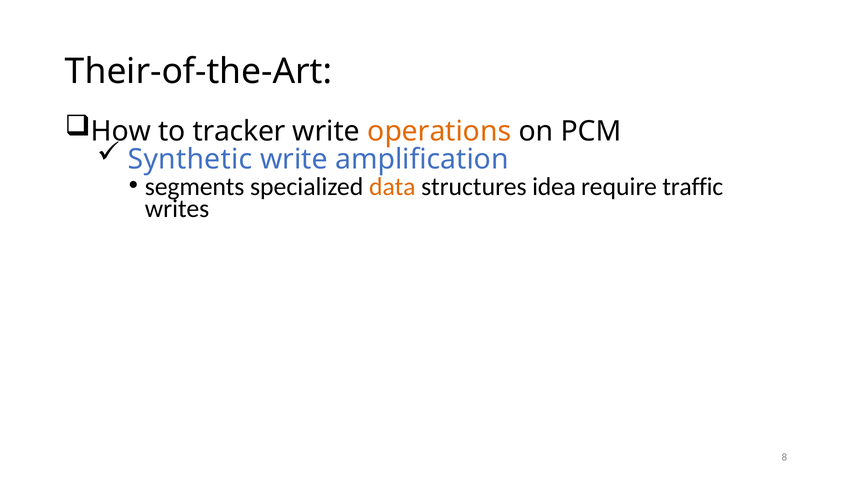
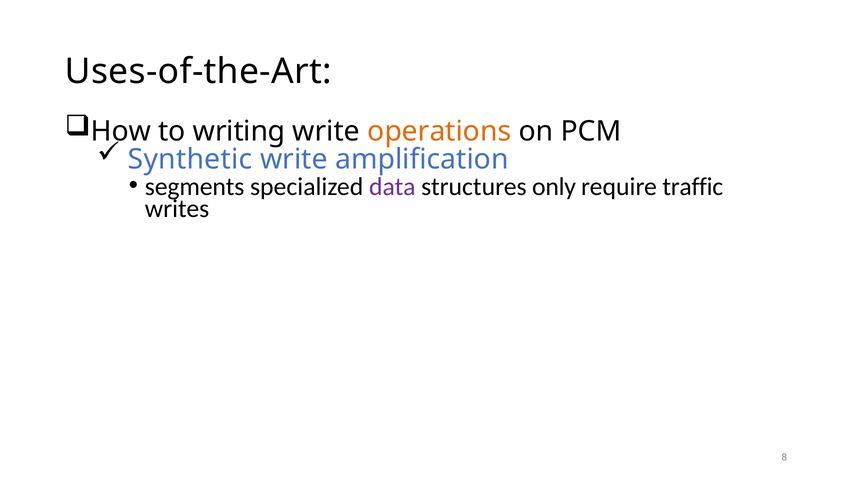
Their-of-the-Art: Their-of-the-Art -> Uses-of-the-Art
tracker: tracker -> writing
data colour: orange -> purple
idea: idea -> only
